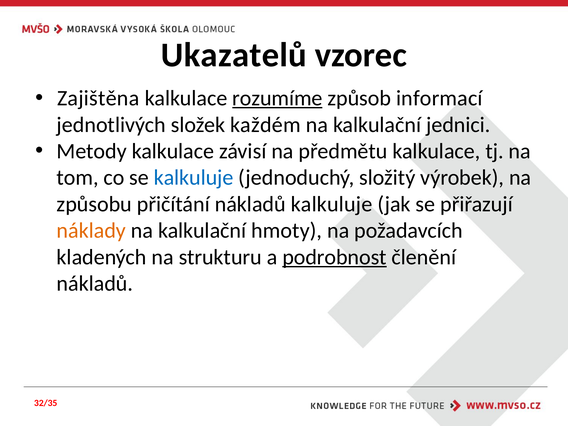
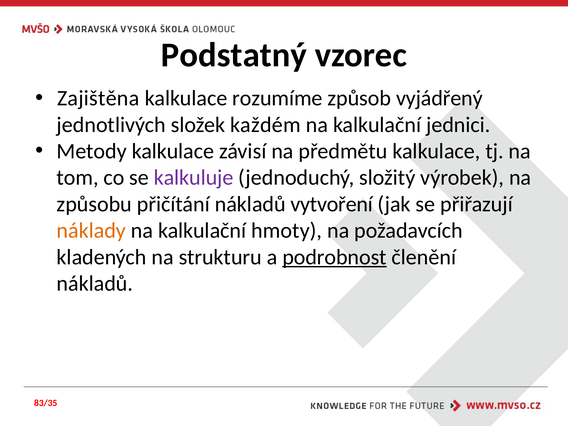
Ukazatelů: Ukazatelů -> Podstatný
rozumíme underline: present -> none
informací: informací -> vyjádřený
kalkuluje at (194, 178) colour: blue -> purple
nákladů kalkuluje: kalkuluje -> vytvoření
32/35: 32/35 -> 83/35
